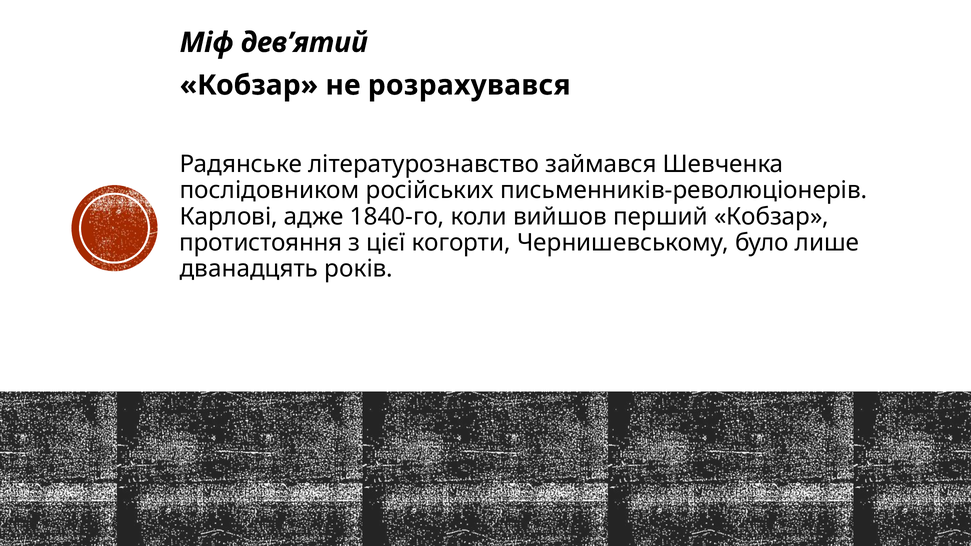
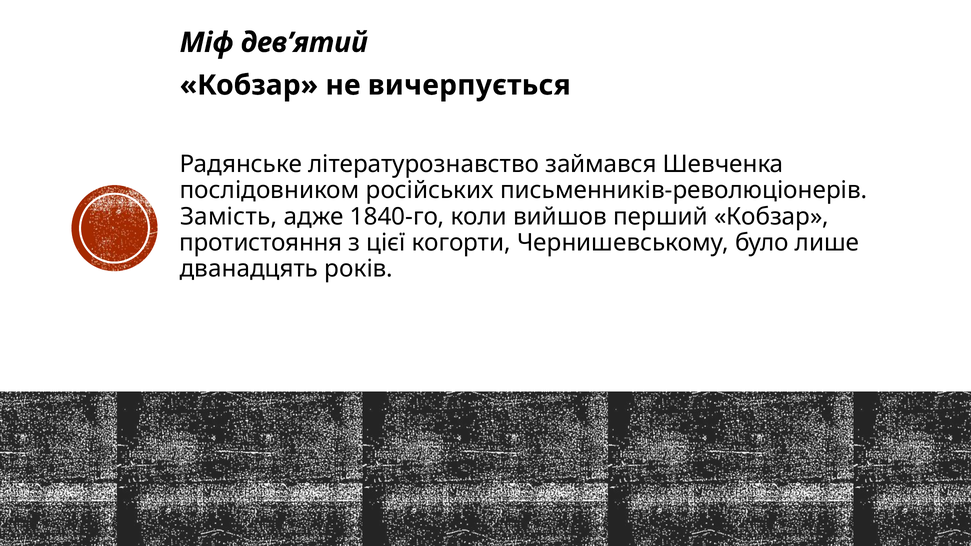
розрахувався: розрахувався -> вичерпується
Карлові: Карлові -> Замість
